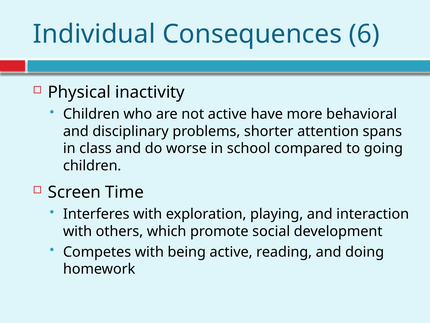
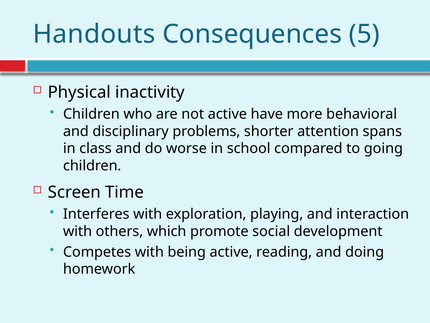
Individual: Individual -> Handouts
6: 6 -> 5
